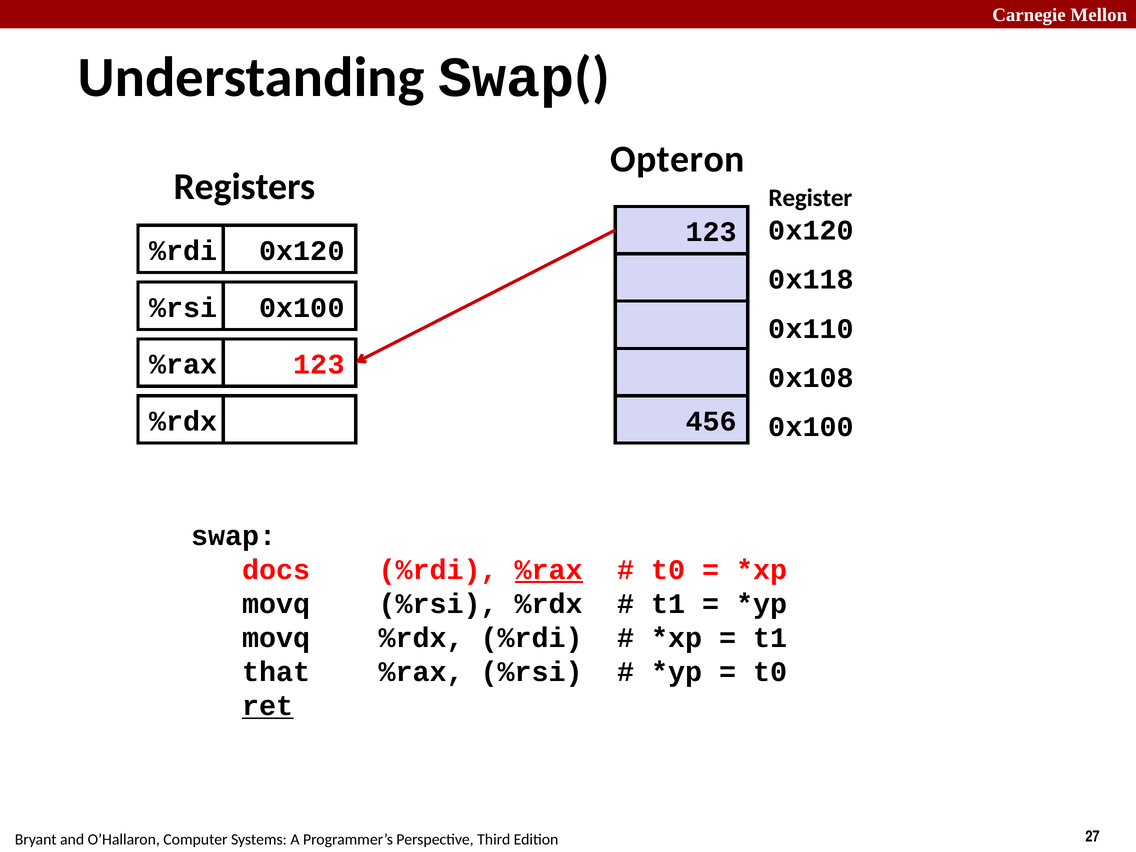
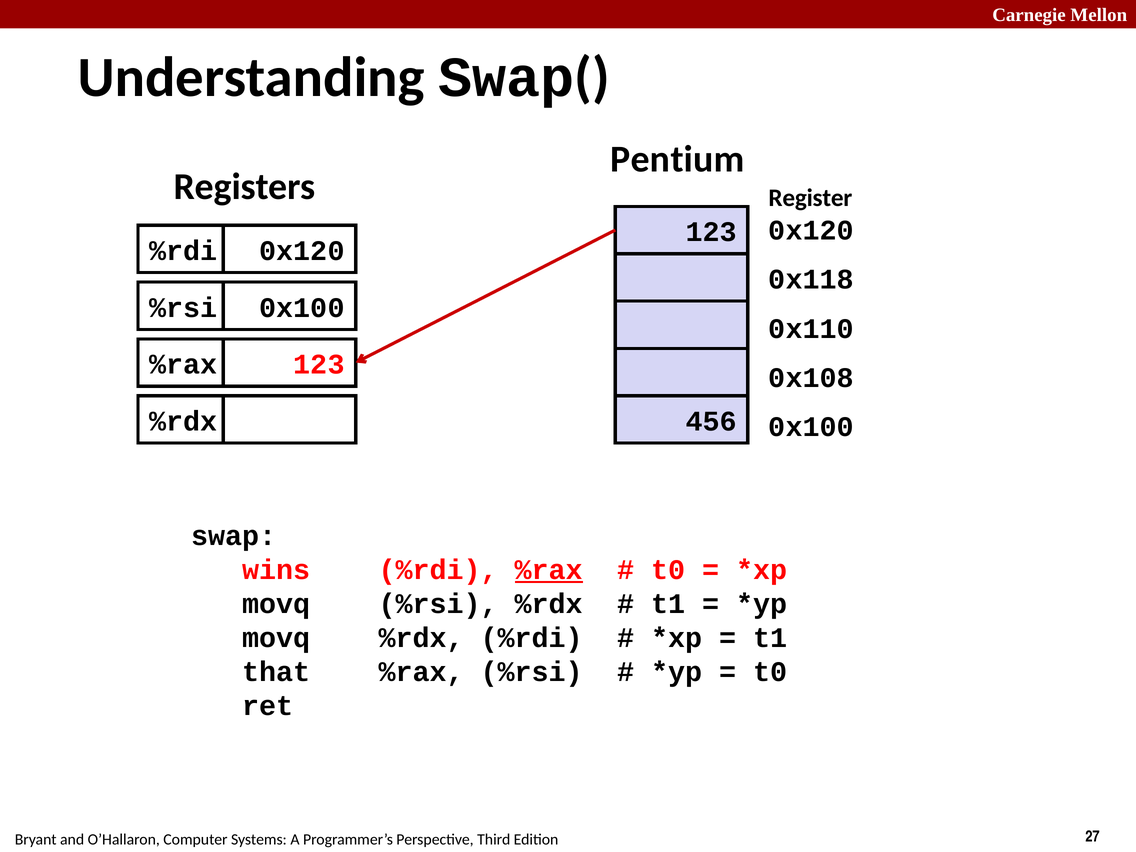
Opteron: Opteron -> Pentium
docs: docs -> wins
ret underline: present -> none
